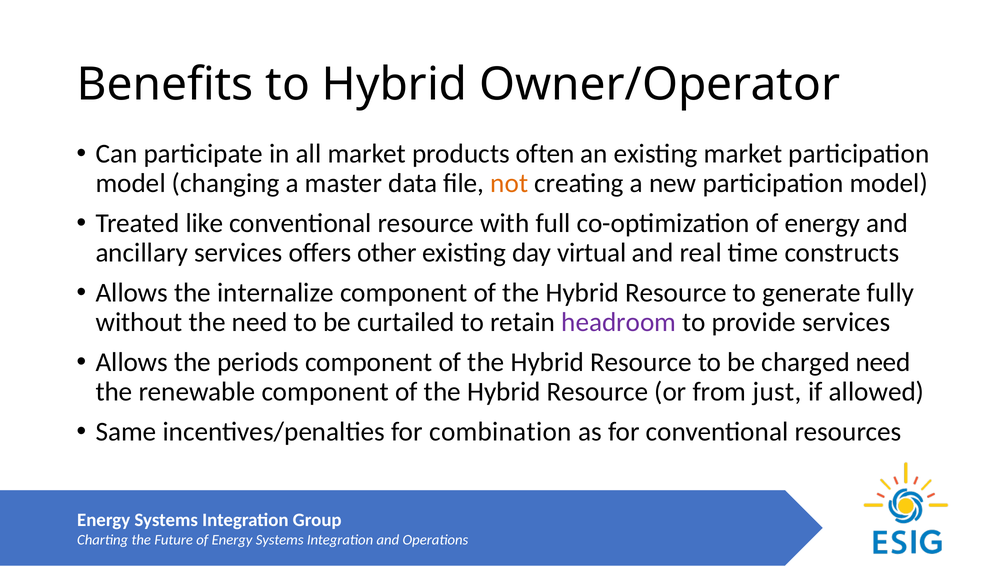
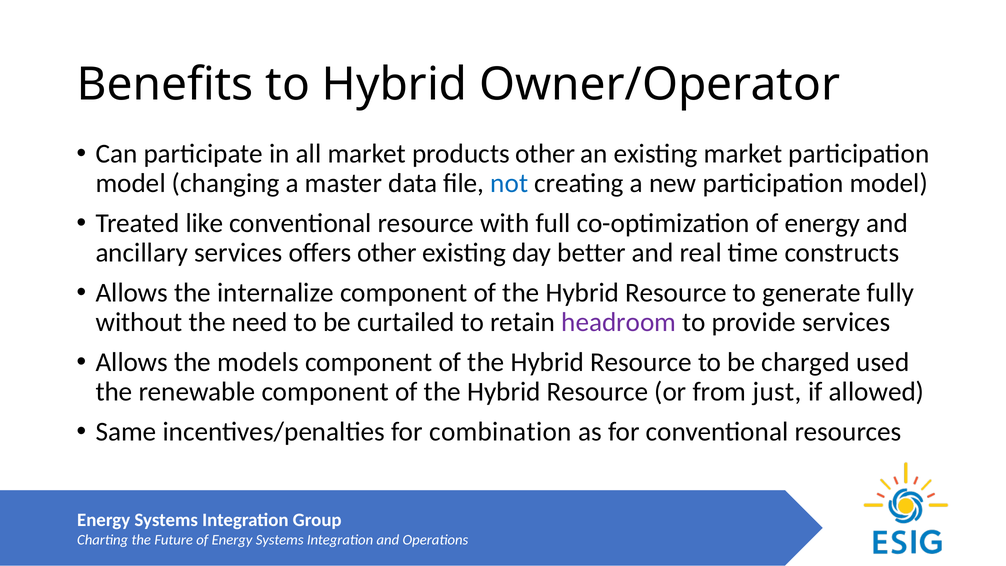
products often: often -> other
not colour: orange -> blue
virtual: virtual -> better
periods: periods -> models
charged need: need -> used
